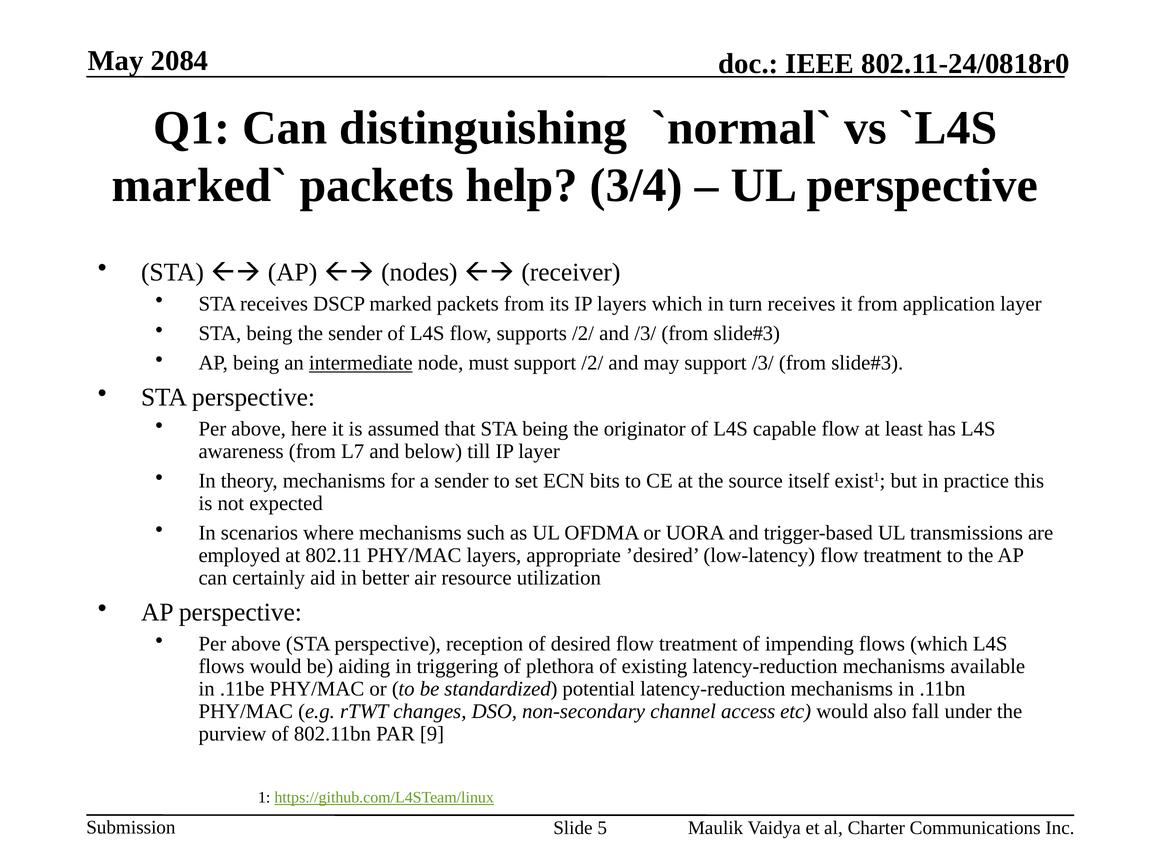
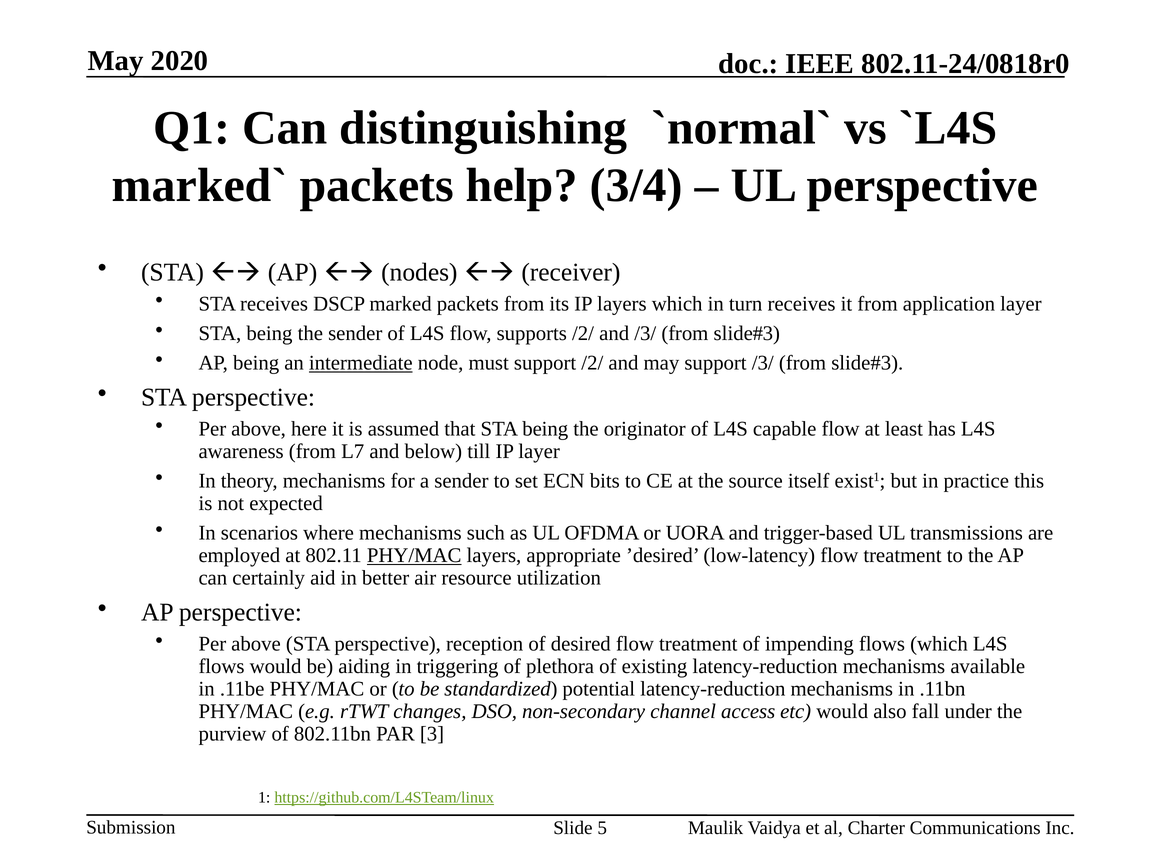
2084: 2084 -> 2020
PHY/MAC at (414, 556) underline: none -> present
9: 9 -> 3
